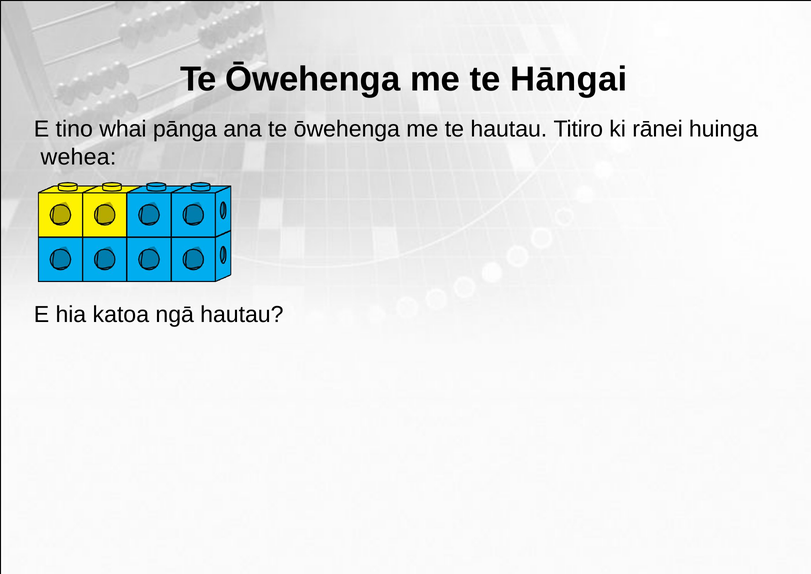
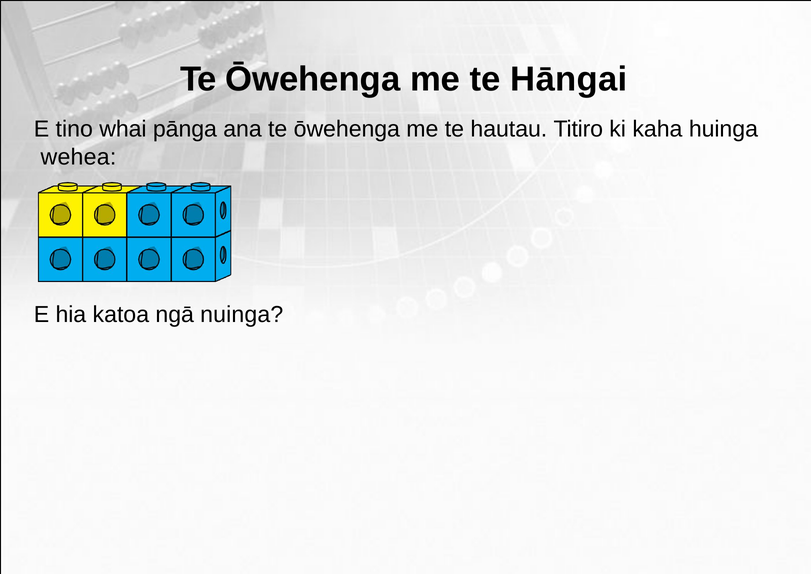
rānei: rānei -> kaha
ngā hautau: hautau -> nuinga
